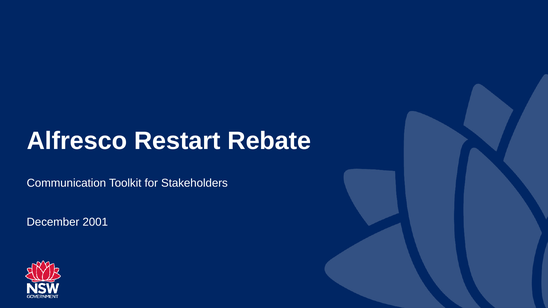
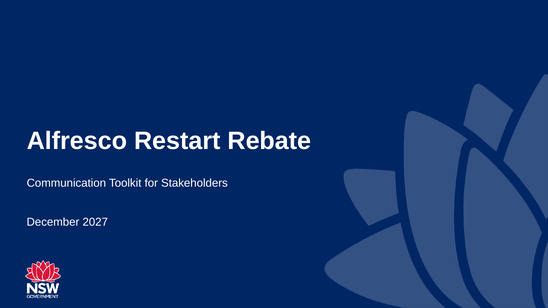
2001: 2001 -> 2027
